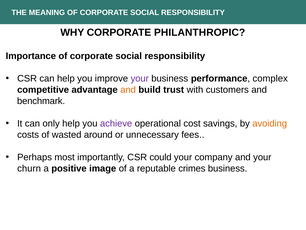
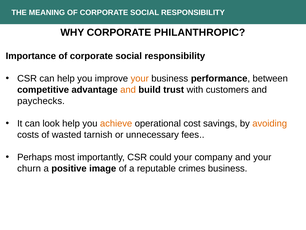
your at (140, 78) colour: purple -> orange
complex: complex -> between
benchmark: benchmark -> paychecks
only: only -> look
achieve colour: purple -> orange
around: around -> tarnish
